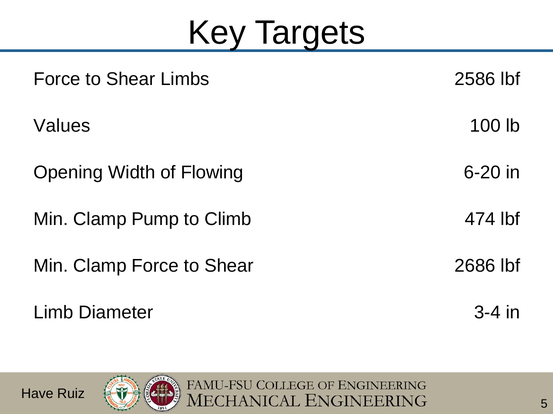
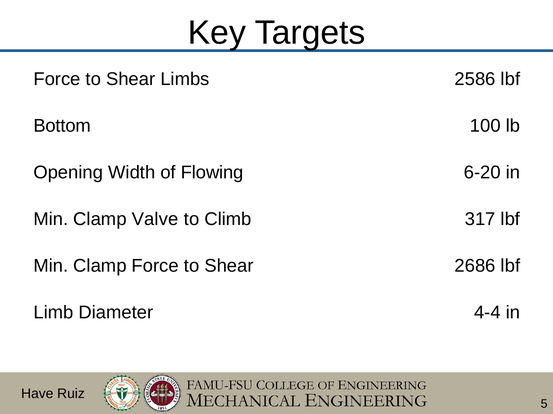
Values: Values -> Bottom
Pump: Pump -> Valve
474: 474 -> 317
3-4: 3-4 -> 4-4
